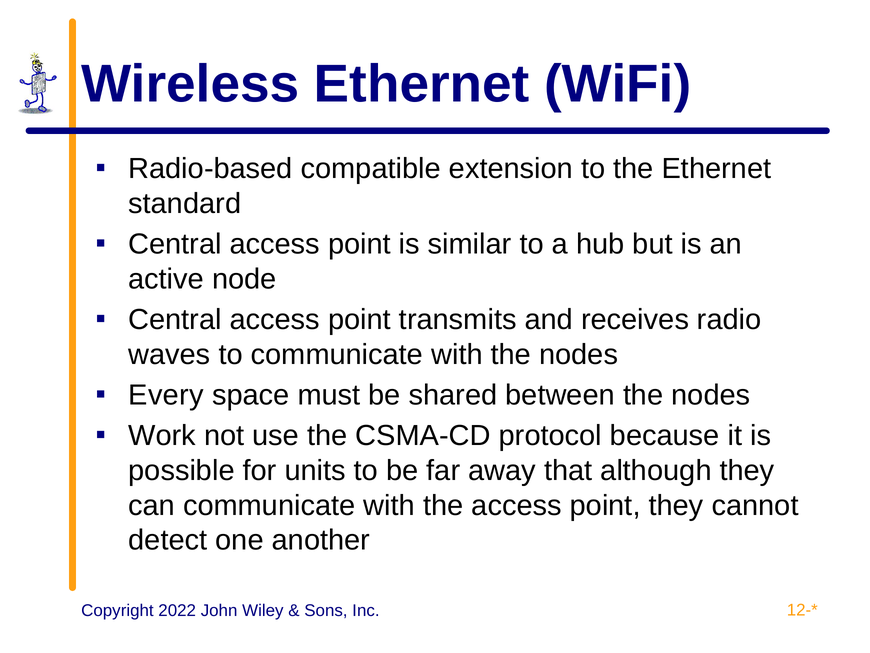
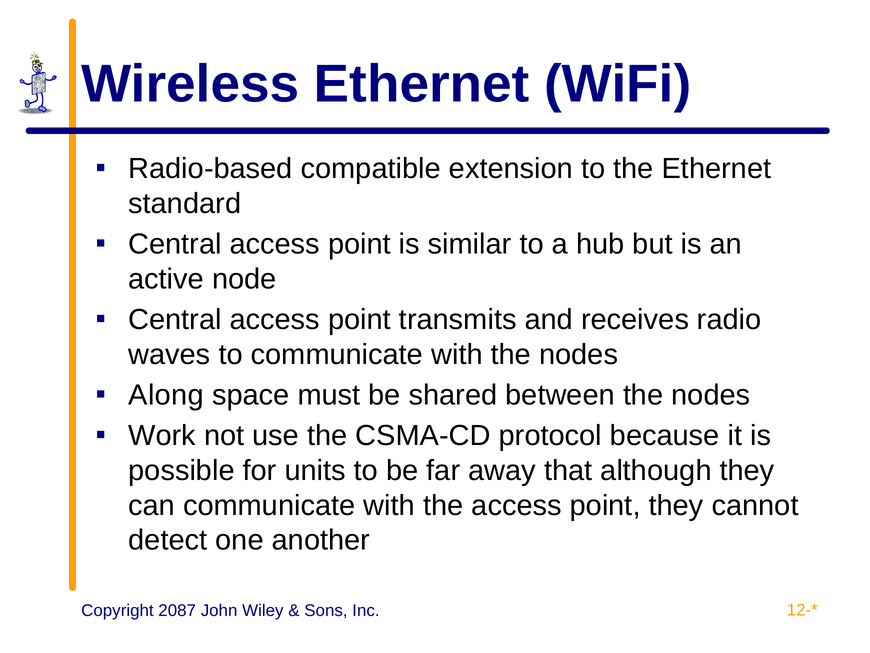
Every: Every -> Along
2022: 2022 -> 2087
